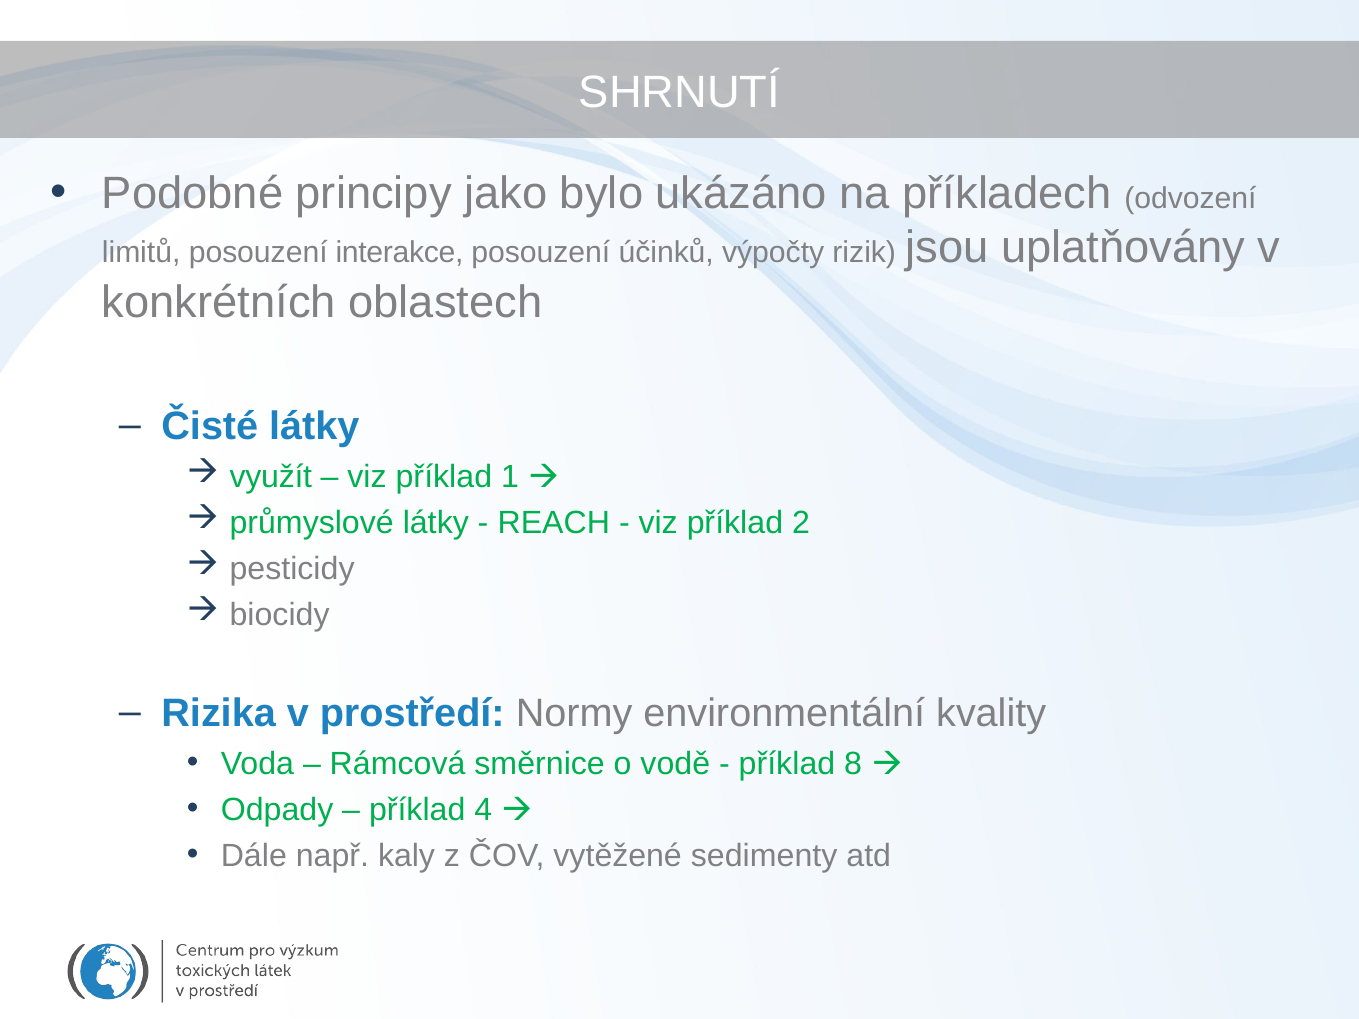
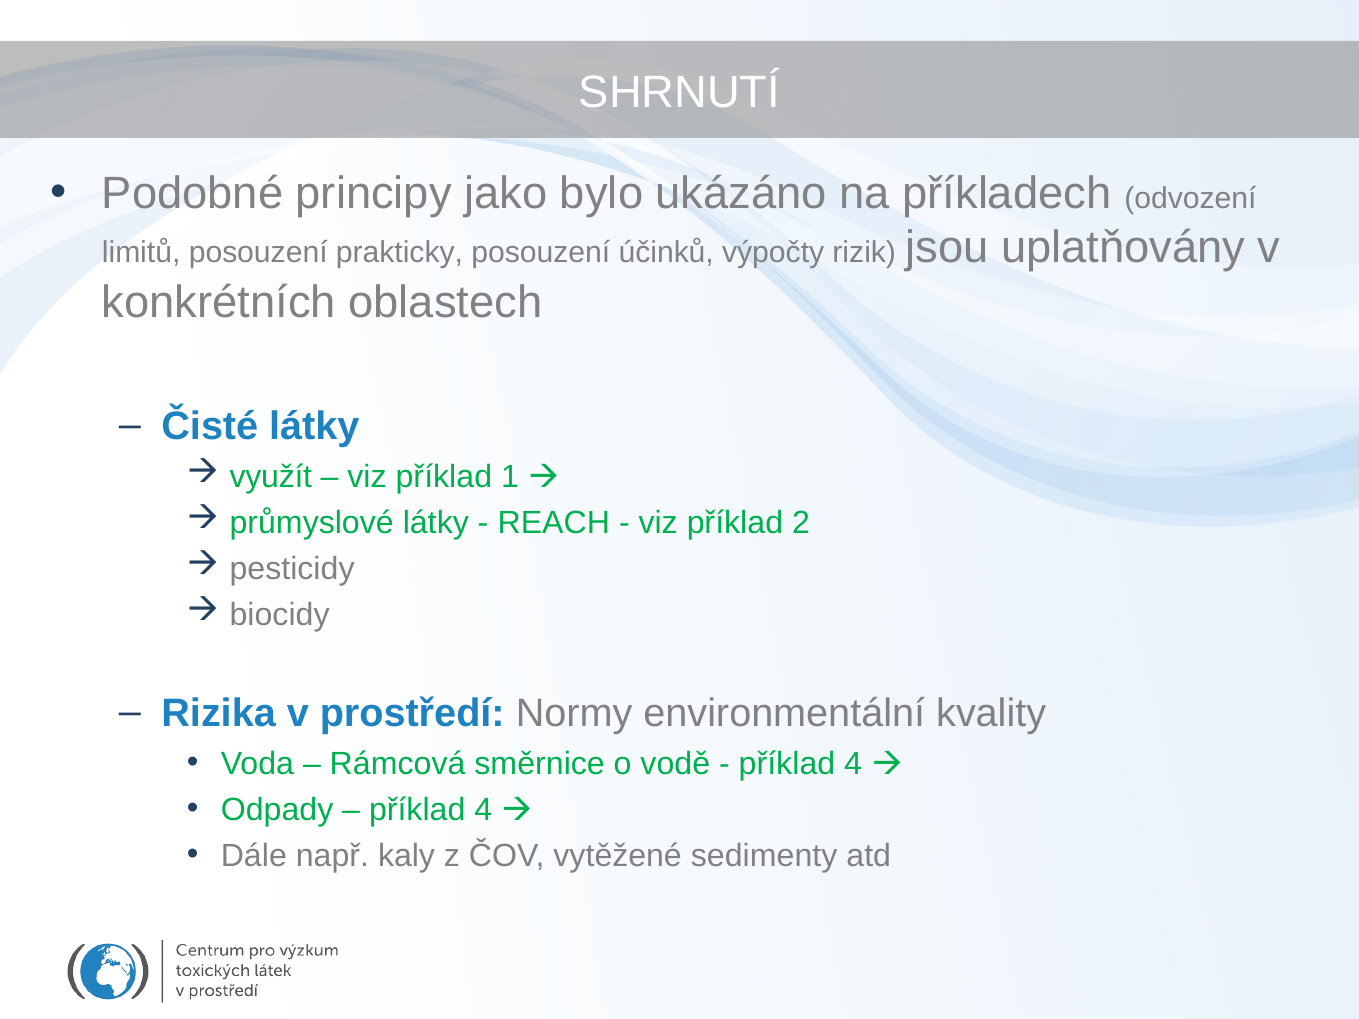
interakce: interakce -> prakticky
8 at (853, 764): 8 -> 4
